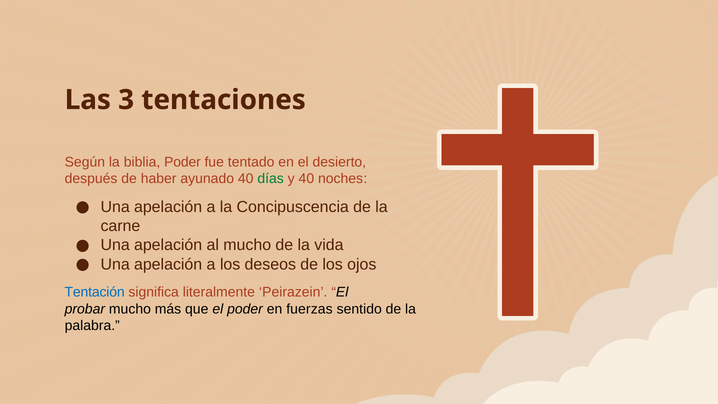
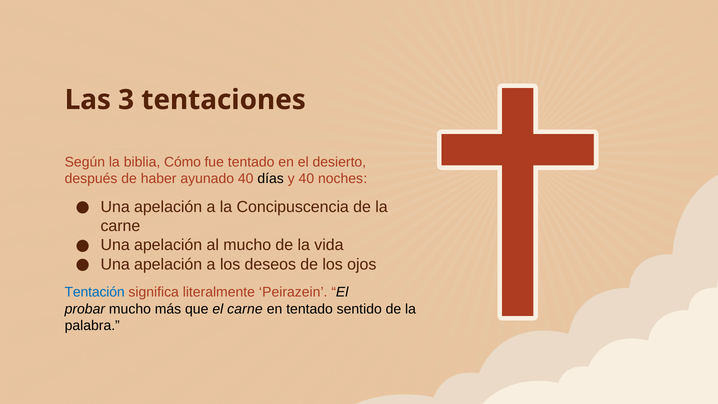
biblia Poder: Poder -> Cómo
días colour: green -> black
el poder: poder -> carne
en fuerzas: fuerzas -> tentado
